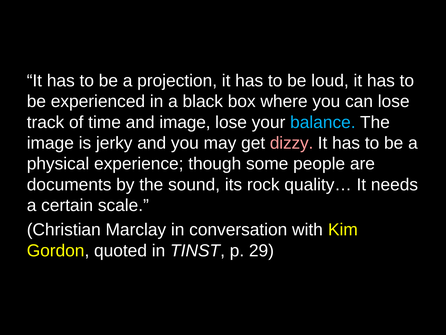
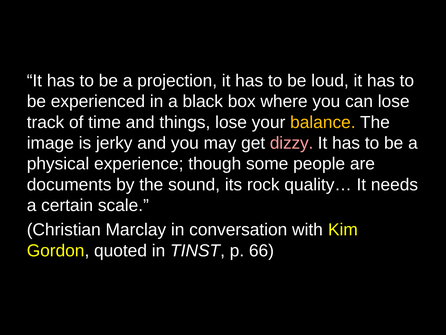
and image: image -> things
balance colour: light blue -> yellow
29: 29 -> 66
